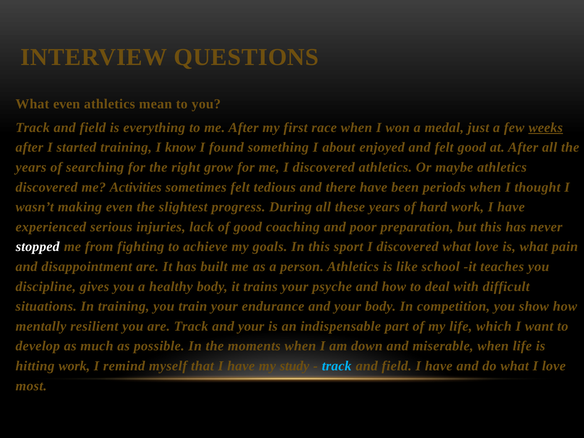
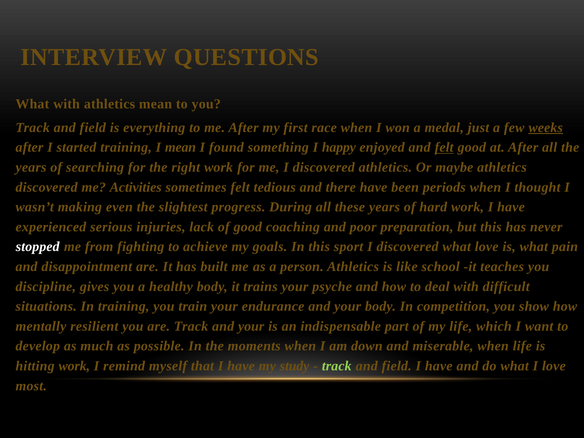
What even: even -> with
I know: know -> mean
about: about -> happy
felt at (444, 147) underline: none -> present
right grow: grow -> work
track at (337, 366) colour: light blue -> light green
